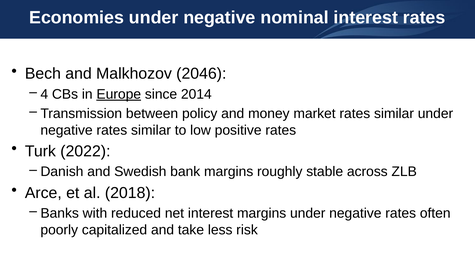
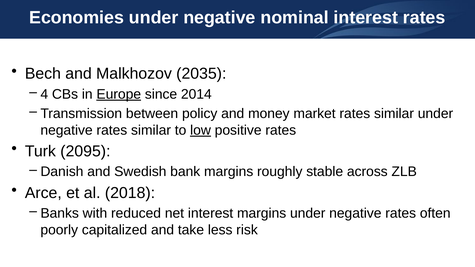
2046: 2046 -> 2035
low underline: none -> present
2022: 2022 -> 2095
